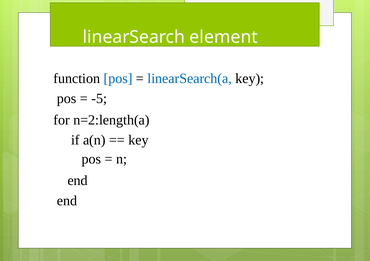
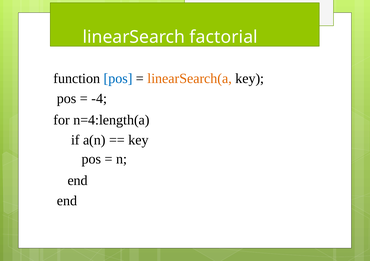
element: element -> factorial
linearSearch(a colour: blue -> orange
-5: -5 -> -4
n=2:length(a: n=2:length(a -> n=4:length(a
